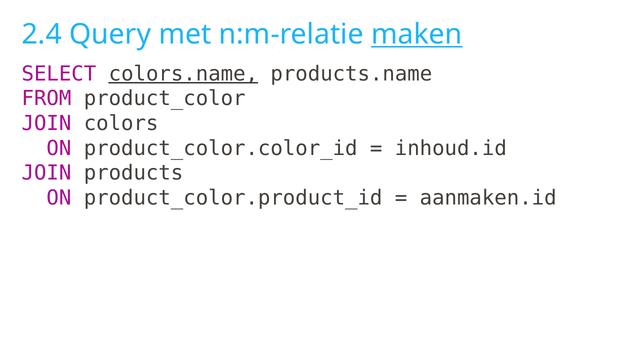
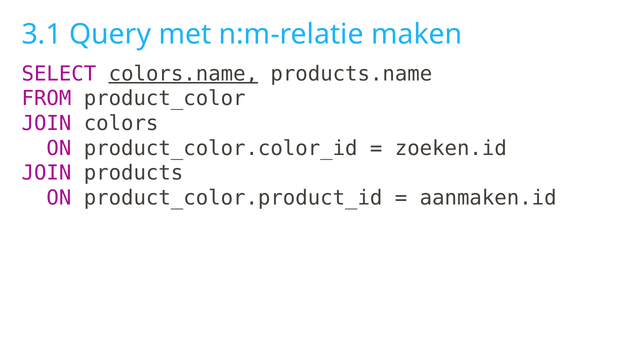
2.4: 2.4 -> 3.1
maken underline: present -> none
inhoud.id: inhoud.id -> zoeken.id
